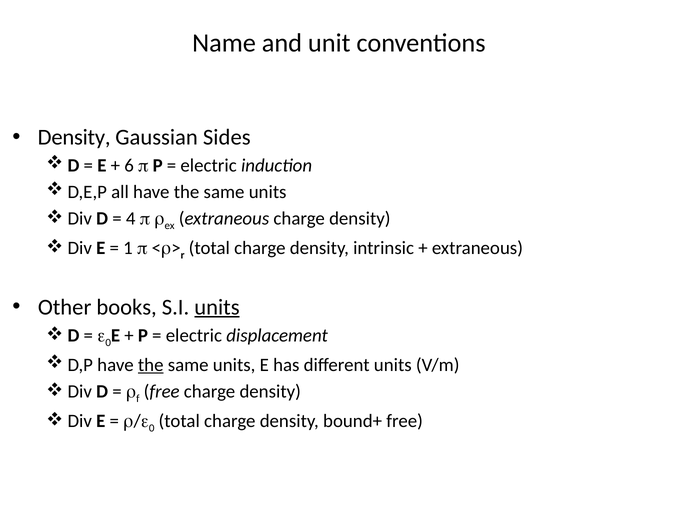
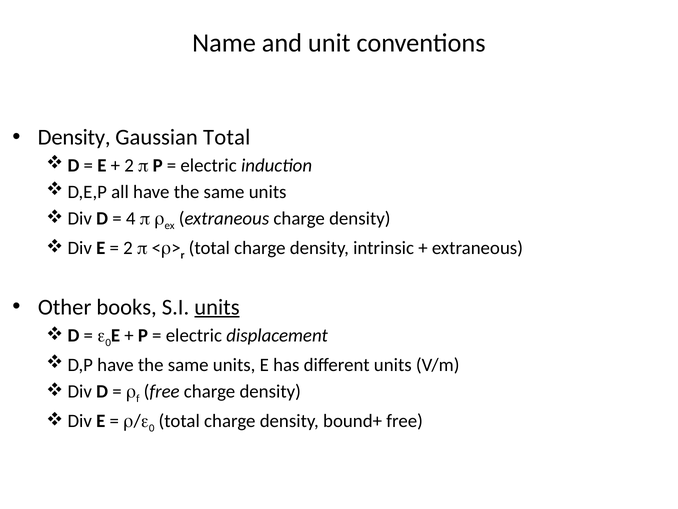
Gaussian Sides: Sides -> Total
6 at (129, 166): 6 -> 2
1 at (128, 248): 1 -> 2
the at (151, 365) underline: present -> none
